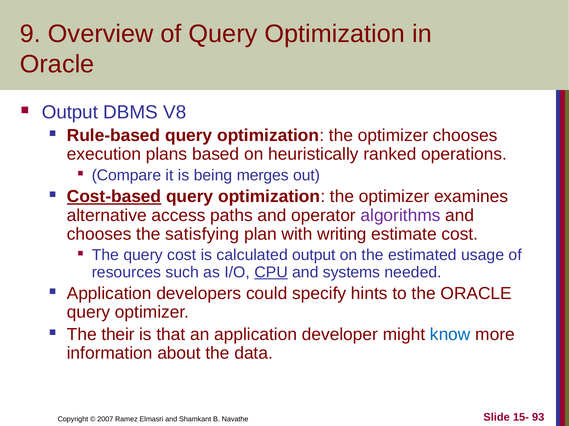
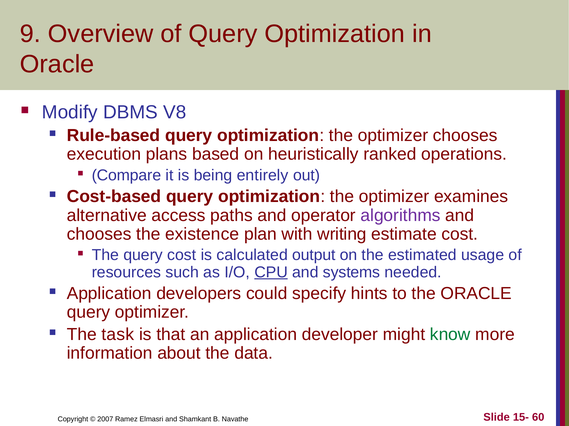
Output at (70, 113): Output -> Modify
merges: merges -> entirely
Cost-based underline: present -> none
satisfying: satisfying -> existence
their: their -> task
know colour: blue -> green
93: 93 -> 60
